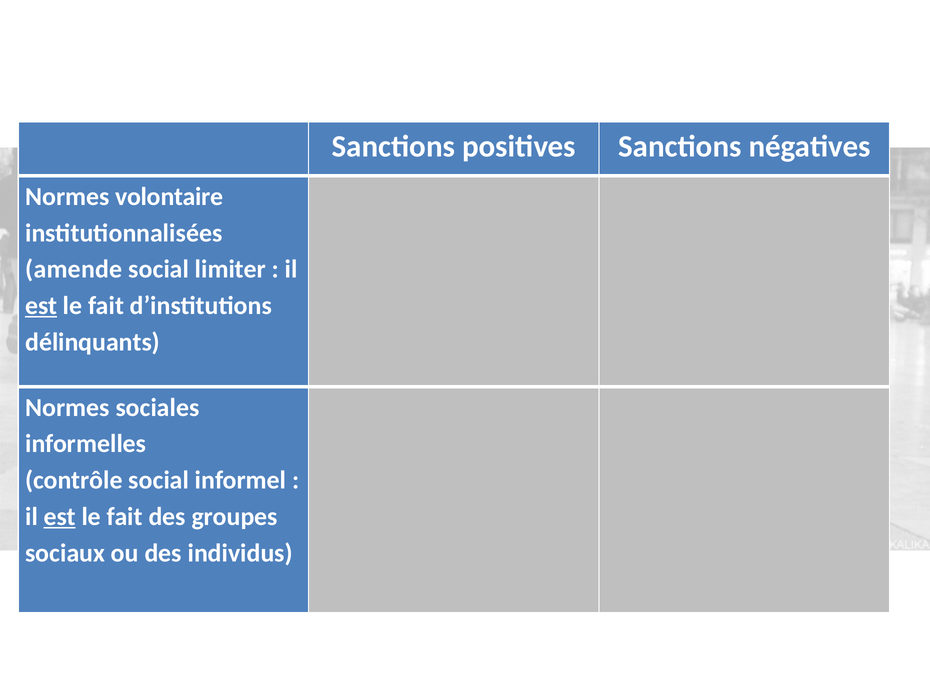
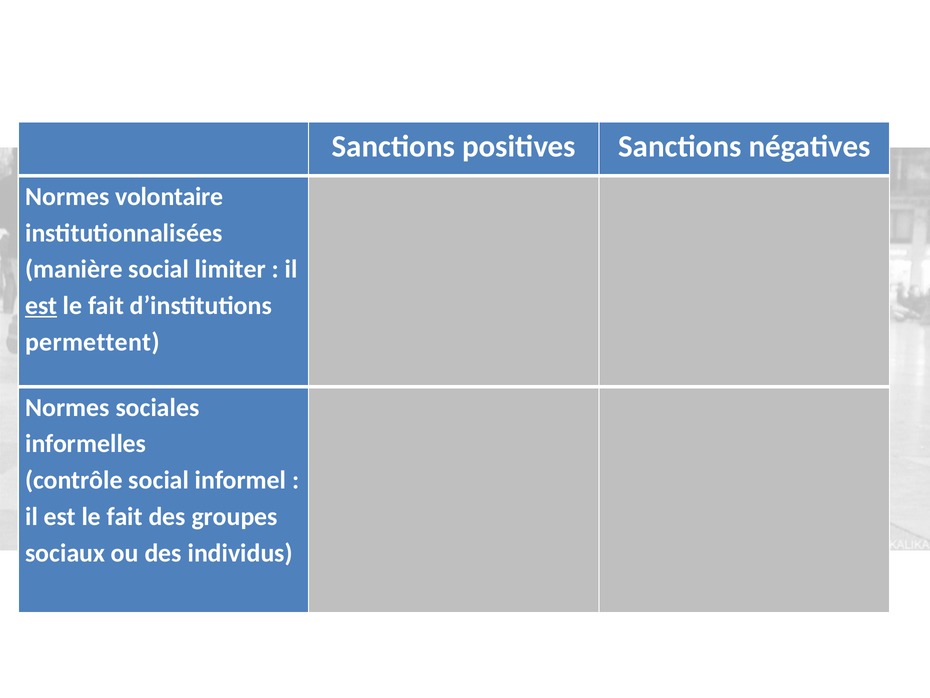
amende: amende -> manière
délinquants: délinquants -> permettent
est at (60, 516) underline: present -> none
